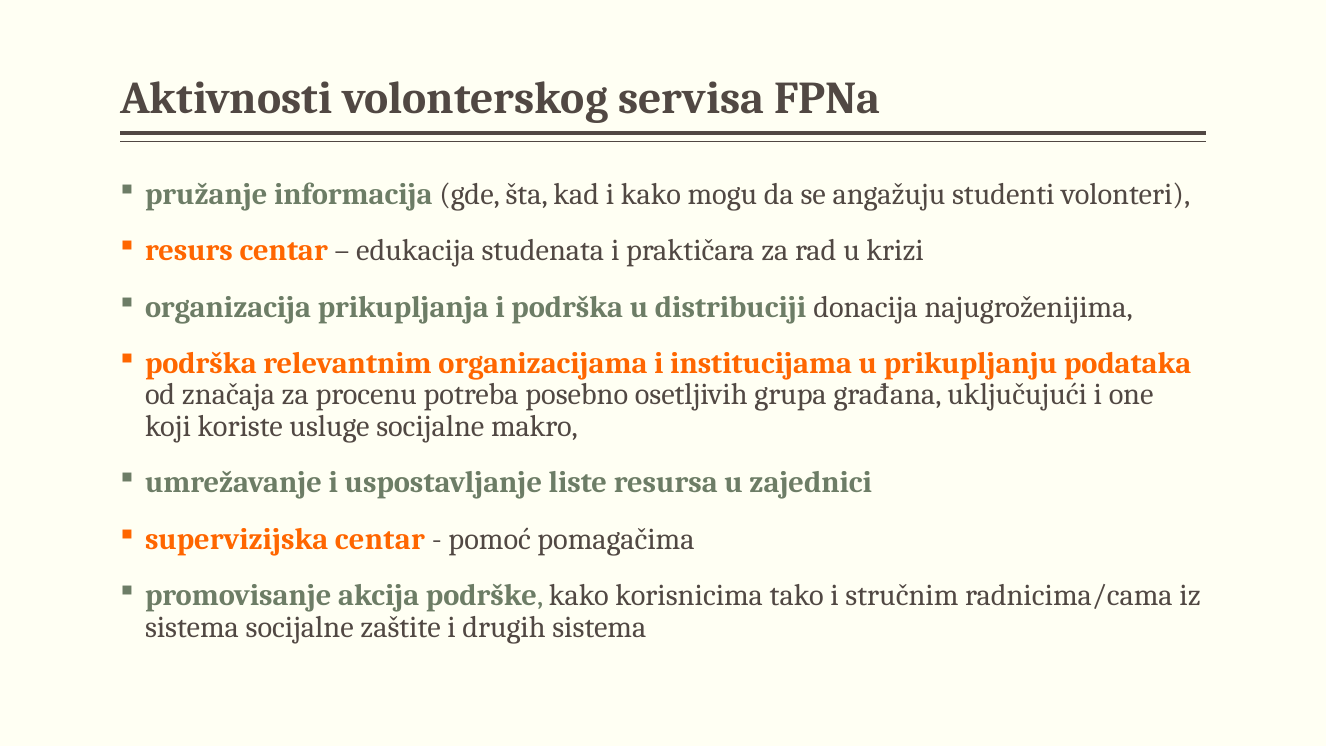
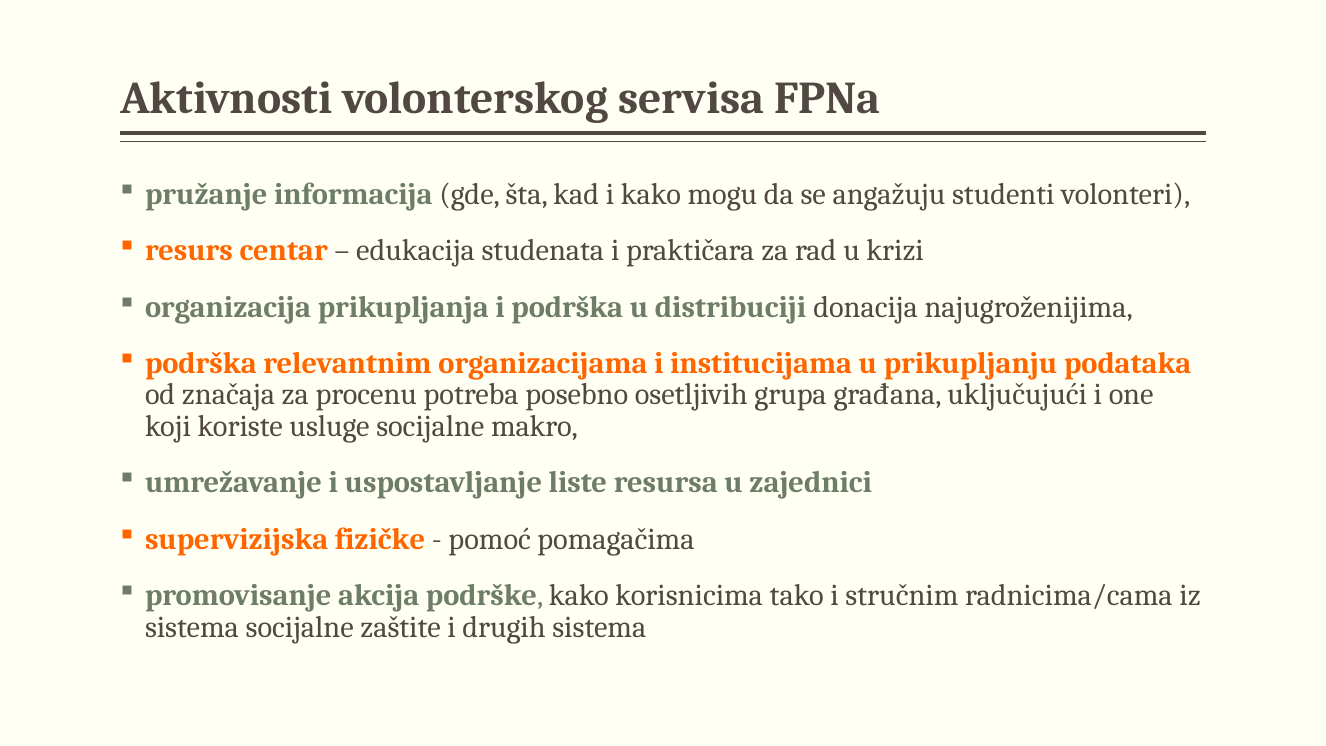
supervizijska centar: centar -> fizičke
